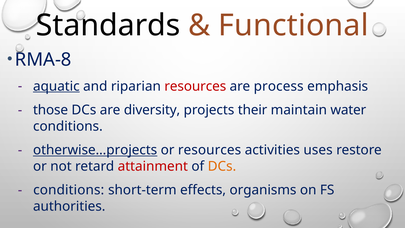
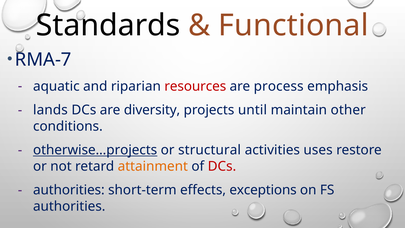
RMA-8: RMA-8 -> RMA-7
aquatic underline: present -> none
those: those -> lands
their: their -> until
water: water -> other
or resources: resources -> structural
attainment colour: red -> orange
DCs at (222, 166) colour: orange -> red
conditions at (69, 190): conditions -> authorities
organisms: organisms -> exceptions
